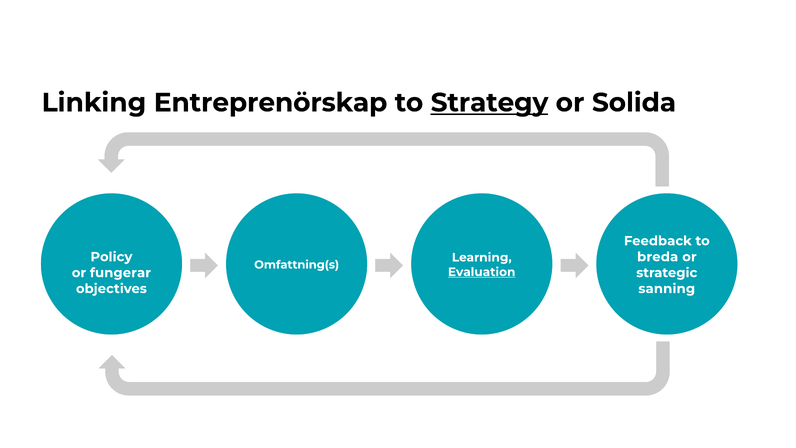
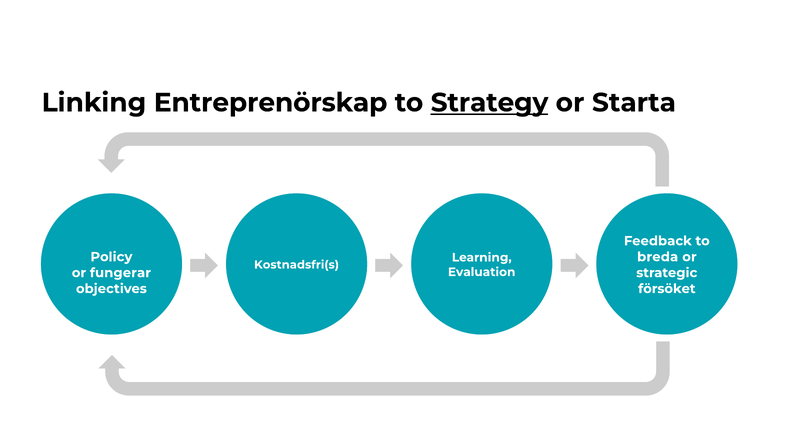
Solida: Solida -> Starta
Omfattning(s: Omfattning(s -> Kostnadsfri(s
Evaluation underline: present -> none
sanning: sanning -> försöket
